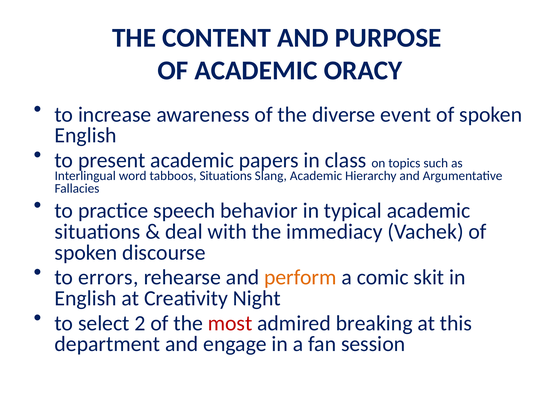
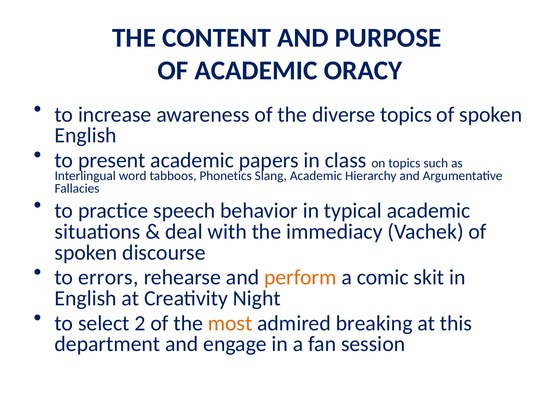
diverse event: event -> topics
tabboos Situations: Situations -> Phonetics
most colour: red -> orange
